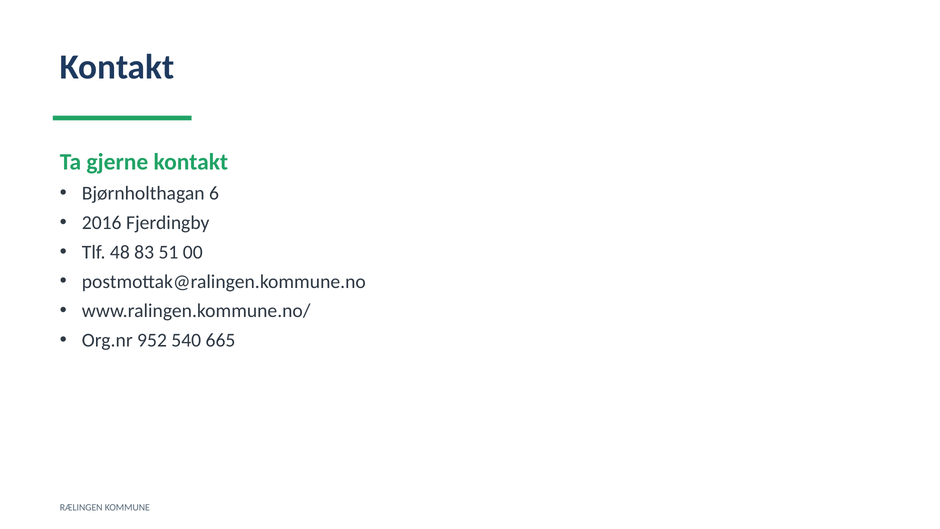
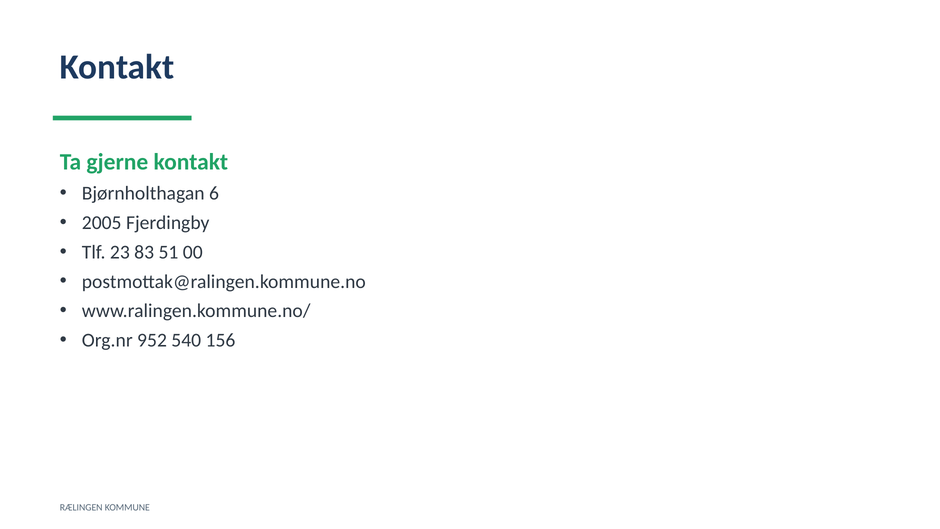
2016: 2016 -> 2005
48: 48 -> 23
665: 665 -> 156
